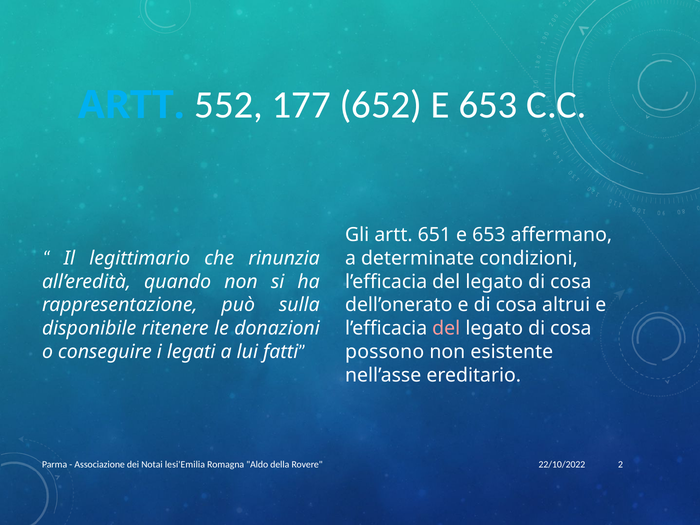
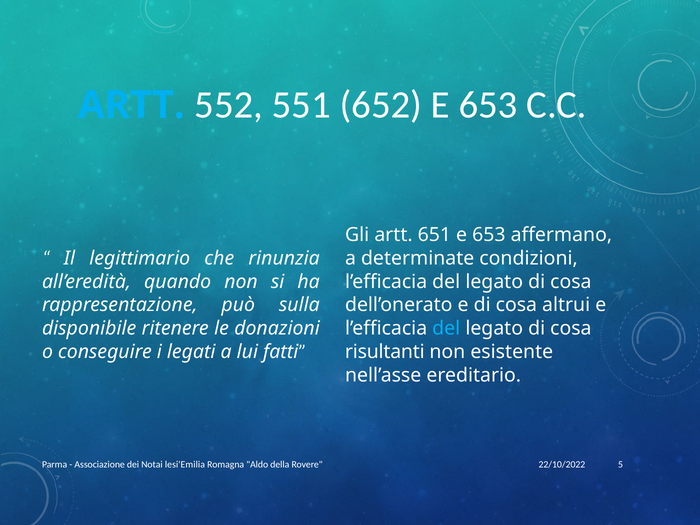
177: 177 -> 551
del at (446, 328) colour: pink -> light blue
possono: possono -> risultanti
2: 2 -> 5
